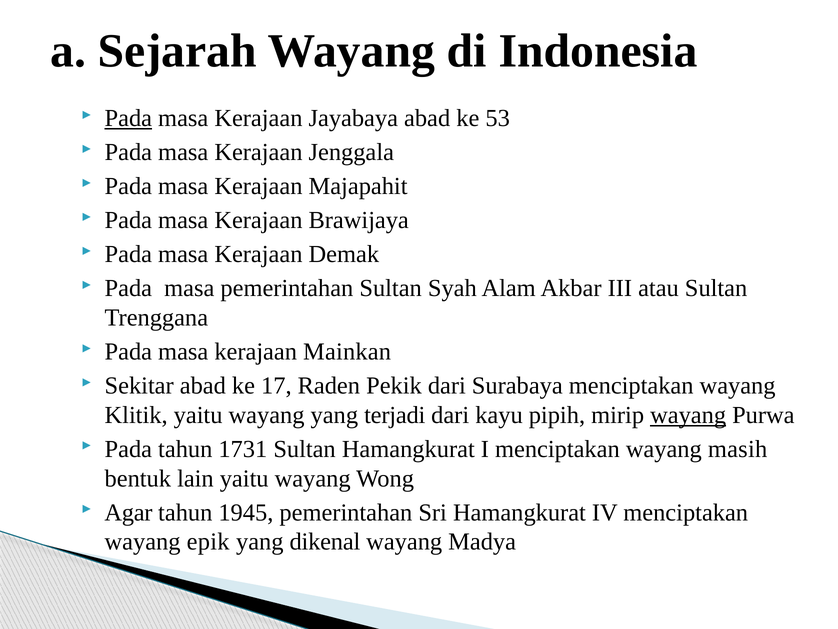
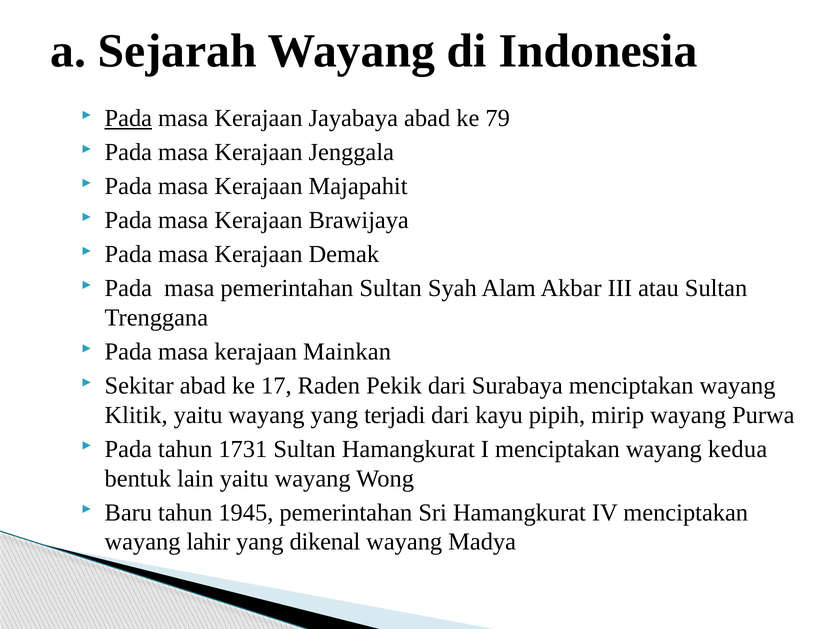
53: 53 -> 79
wayang at (688, 415) underline: present -> none
masih: masih -> kedua
Agar: Agar -> Baru
epik: epik -> lahir
